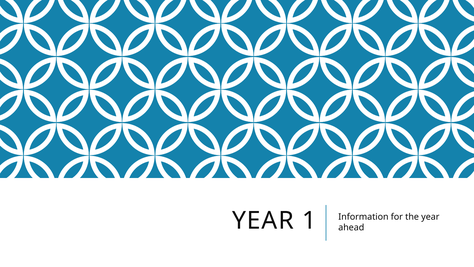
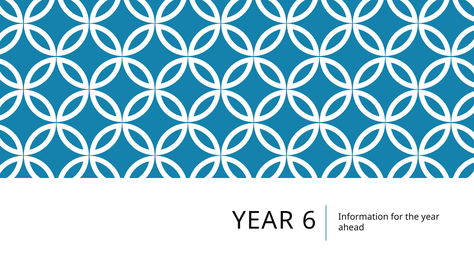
1: 1 -> 6
